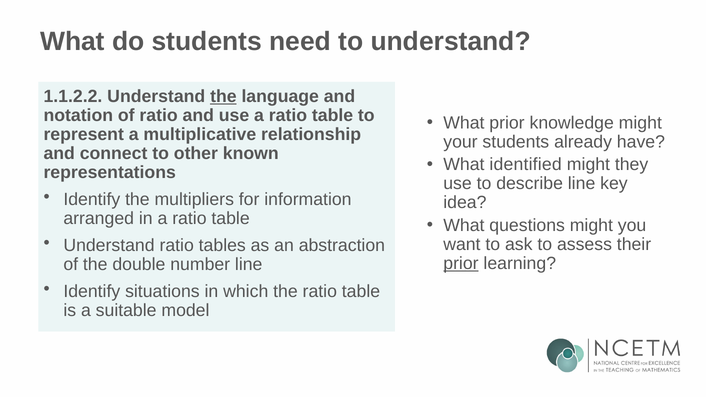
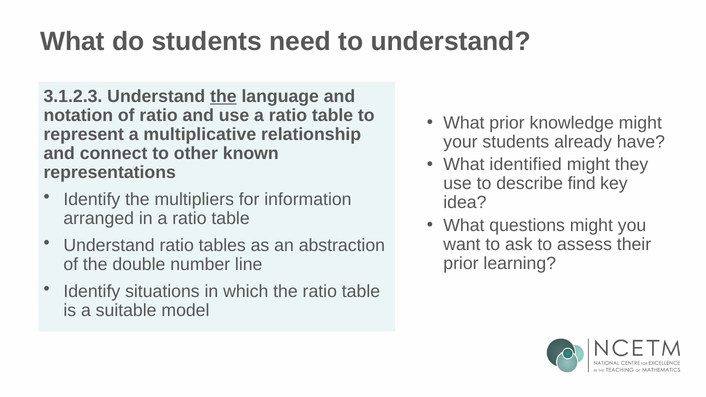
1.1.2.2: 1.1.2.2 -> 3.1.2.3
describe line: line -> find
prior at (461, 263) underline: present -> none
